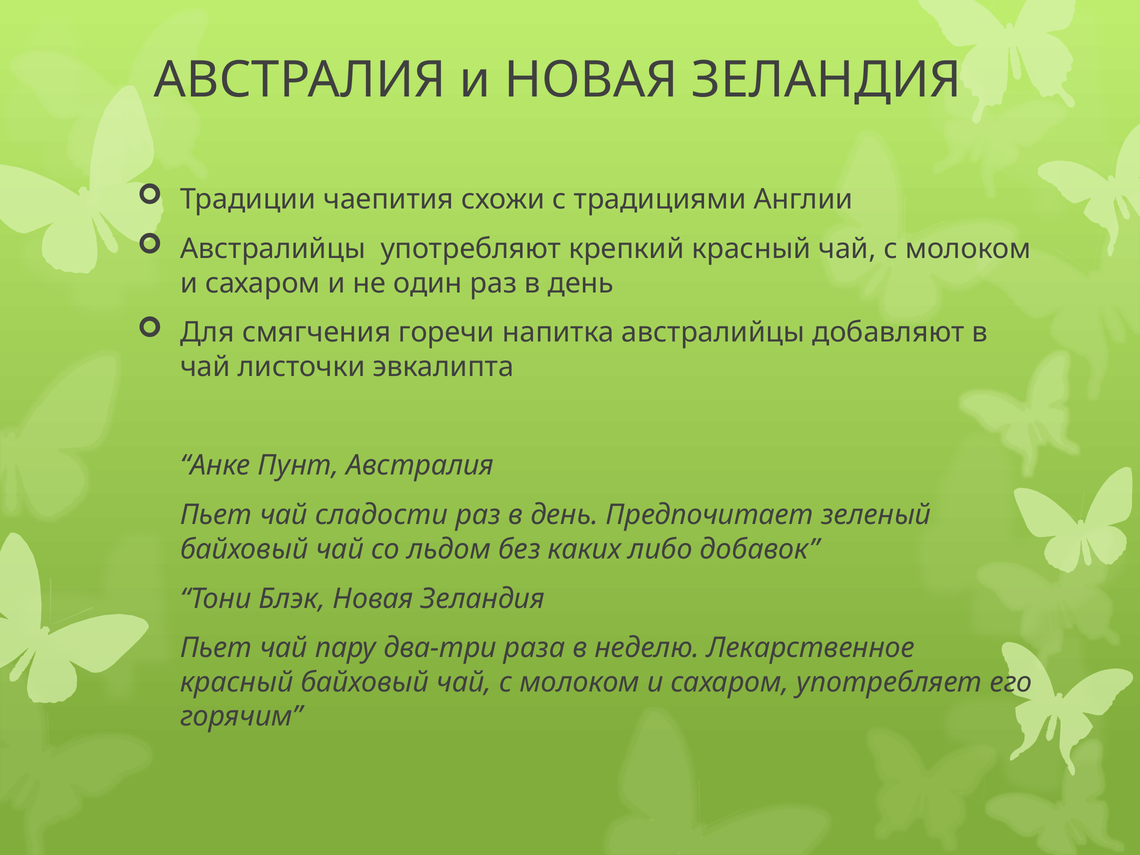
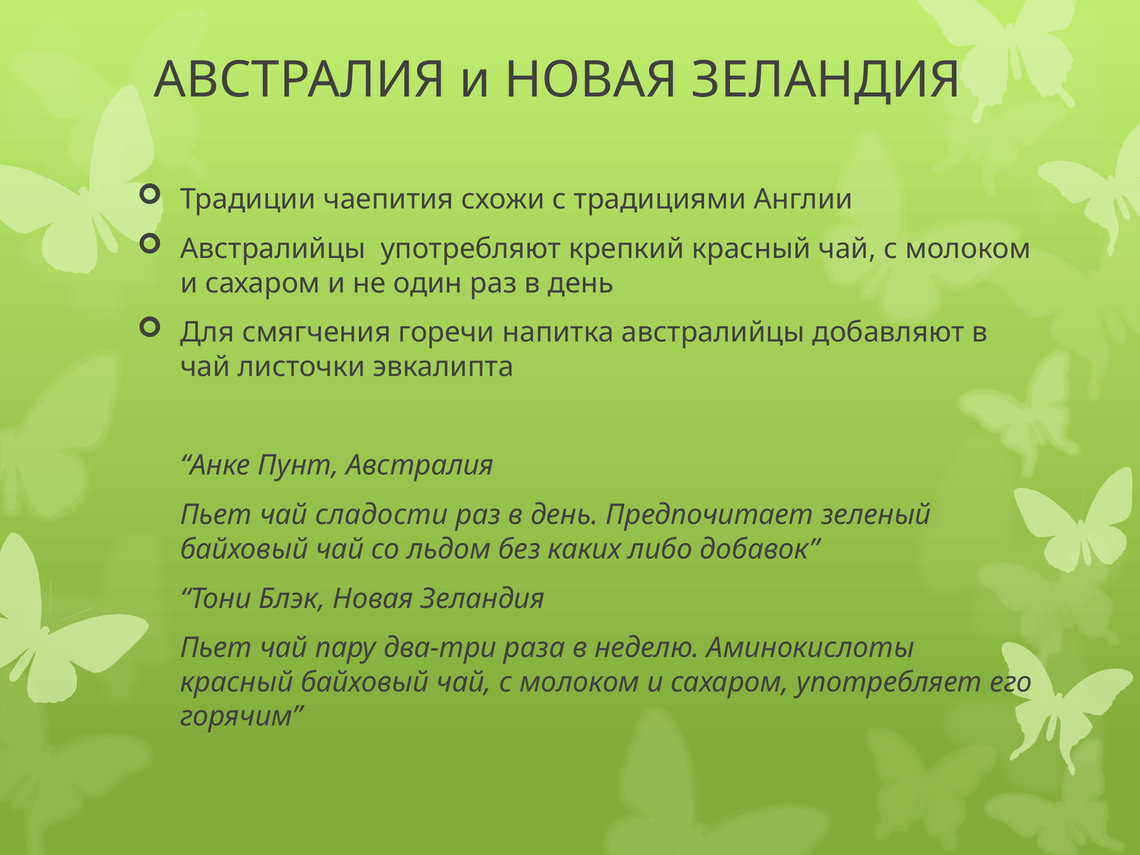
Лекарственное: Лекарственное -> Аминокислоты
